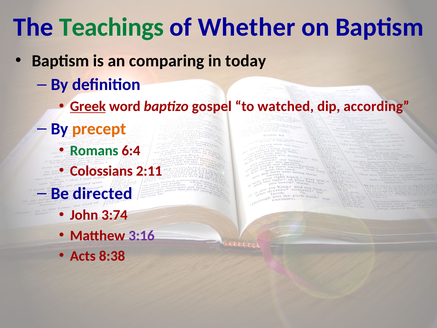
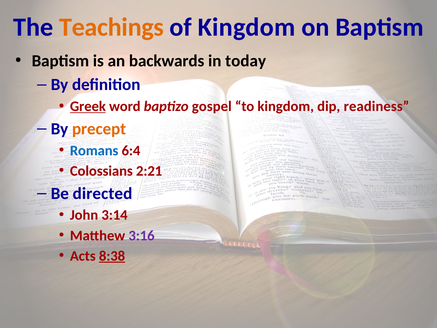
Teachings colour: green -> orange
of Whether: Whether -> Kingdom
comparing: comparing -> backwards
to watched: watched -> kingdom
according: according -> readiness
Romans colour: green -> blue
2:11: 2:11 -> 2:21
3:74: 3:74 -> 3:14
8:38 underline: none -> present
